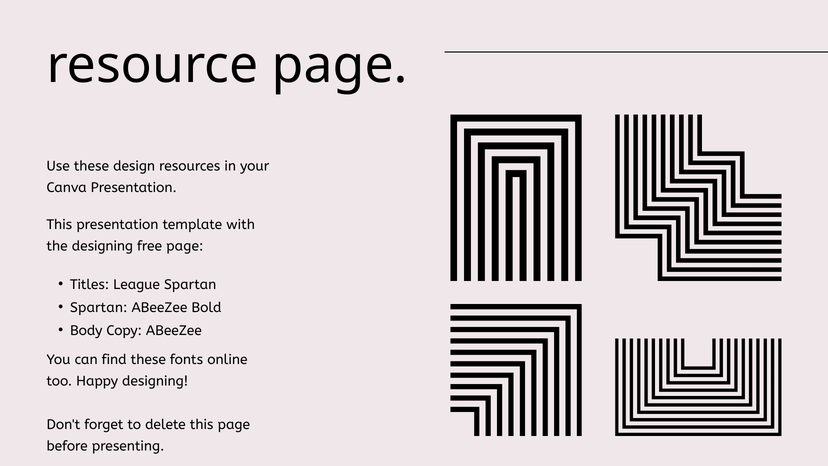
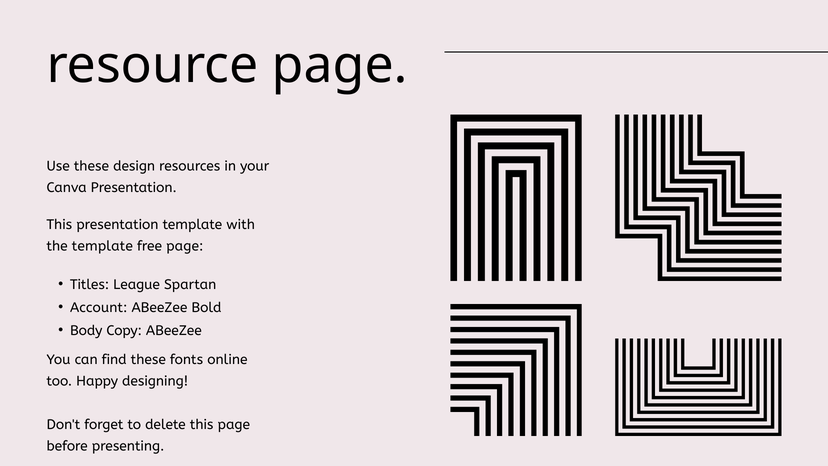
the designing: designing -> template
Spartan at (99, 307): Spartan -> Account
